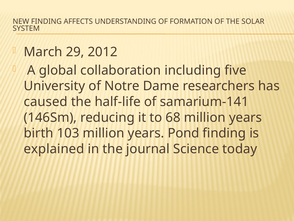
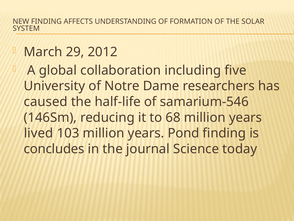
samarium-141: samarium-141 -> samarium-546
birth: birth -> lived
explained: explained -> concludes
